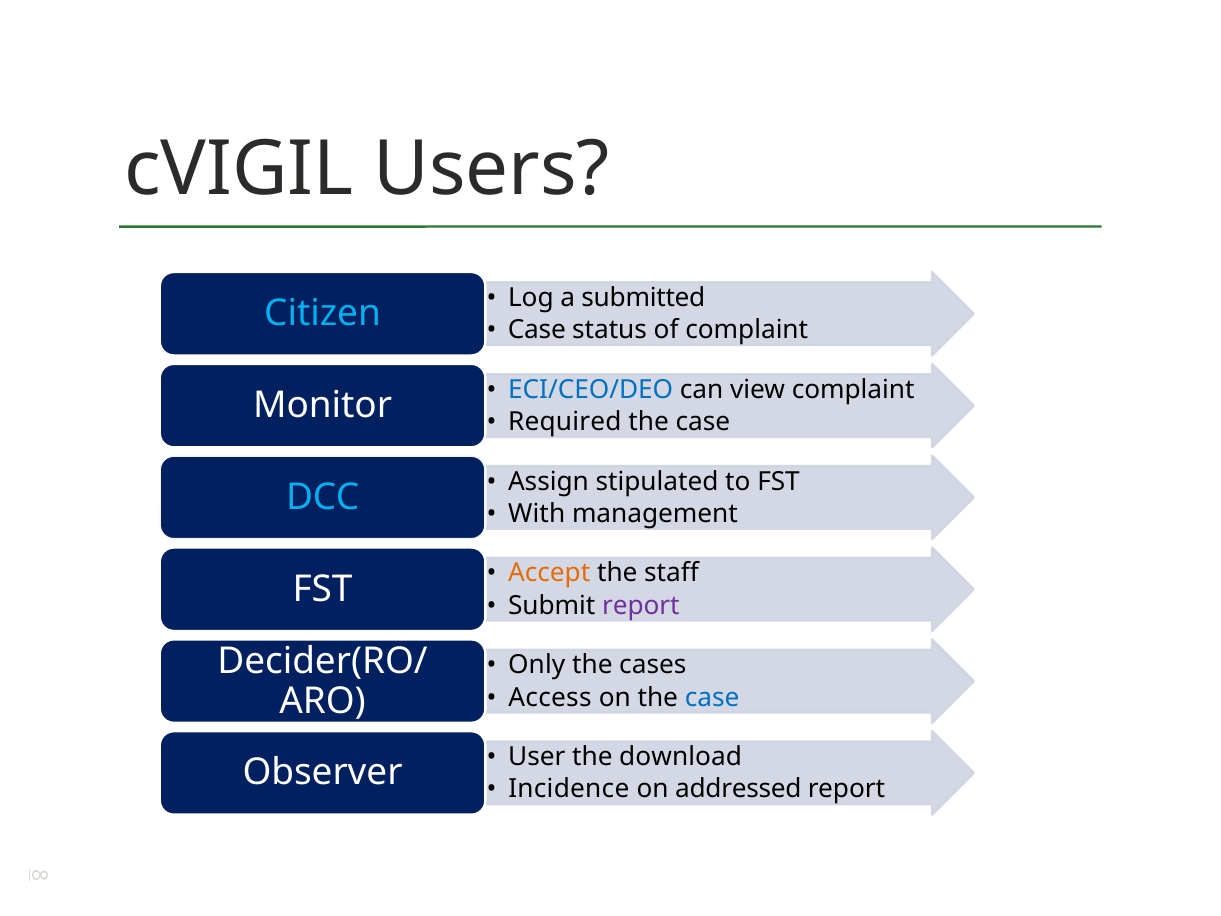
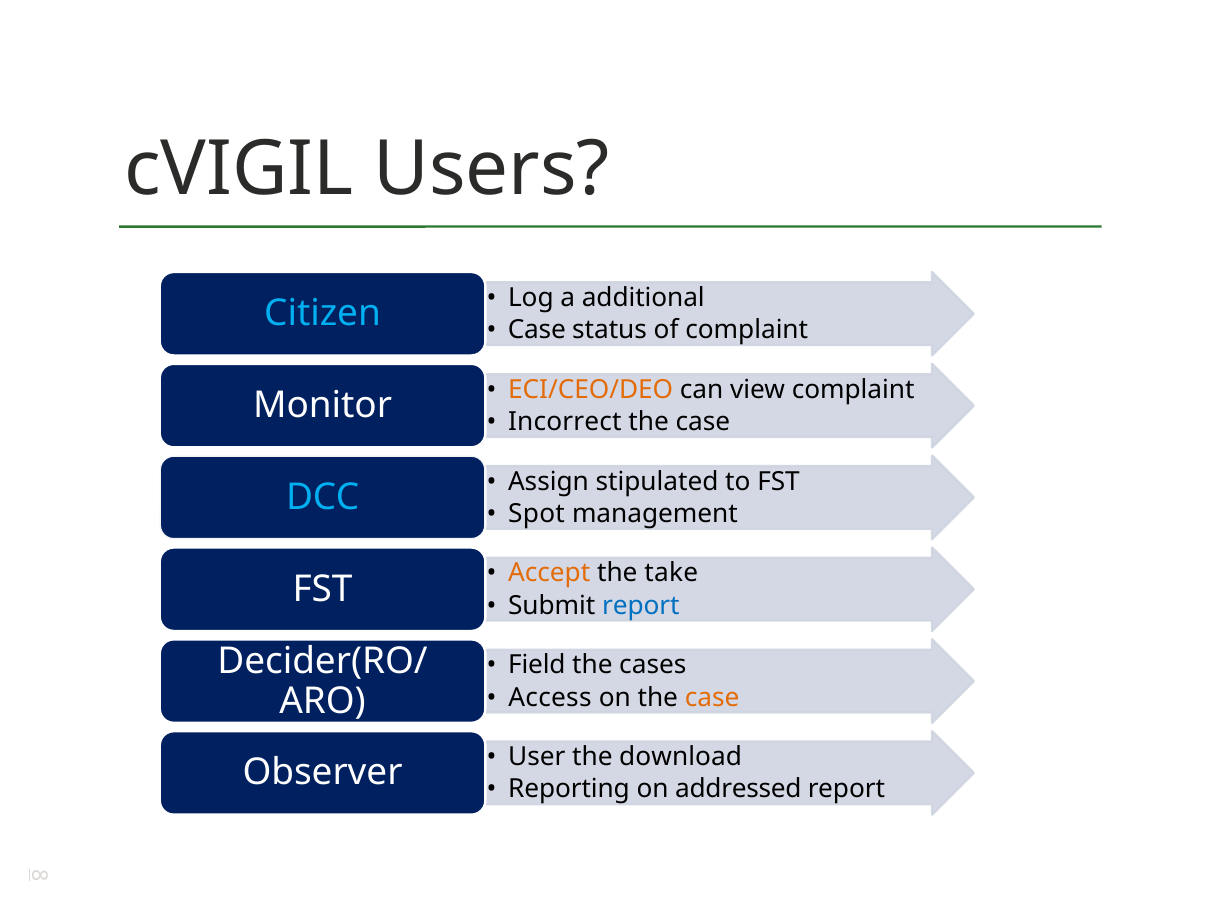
submitted: submitted -> additional
ECI/CEO/DEO colour: blue -> orange
Required: Required -> Incorrect
With: With -> Spot
staff: staff -> take
report at (641, 605) colour: purple -> blue
Only: Only -> Field
case at (712, 697) colour: blue -> orange
Incidence: Incidence -> Reporting
